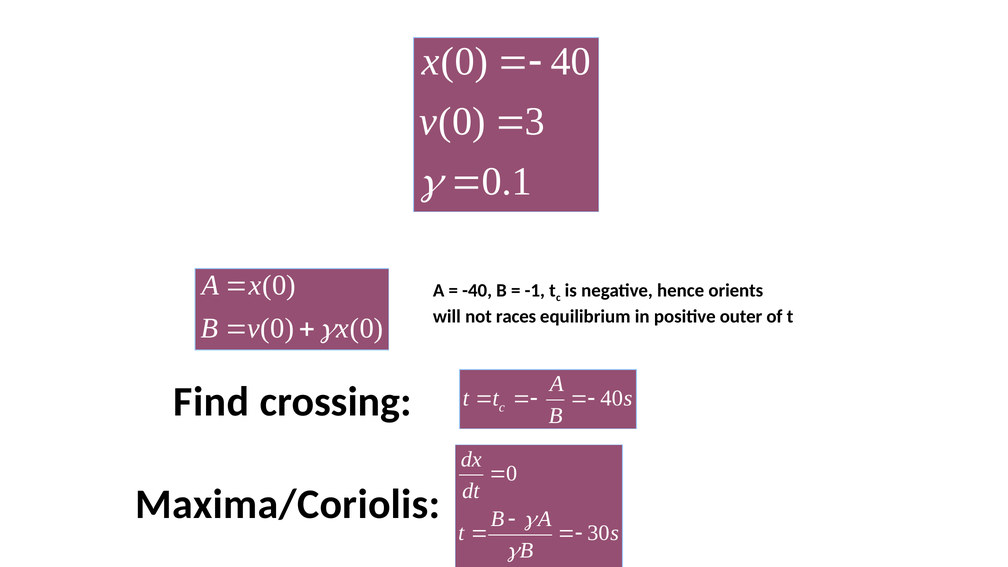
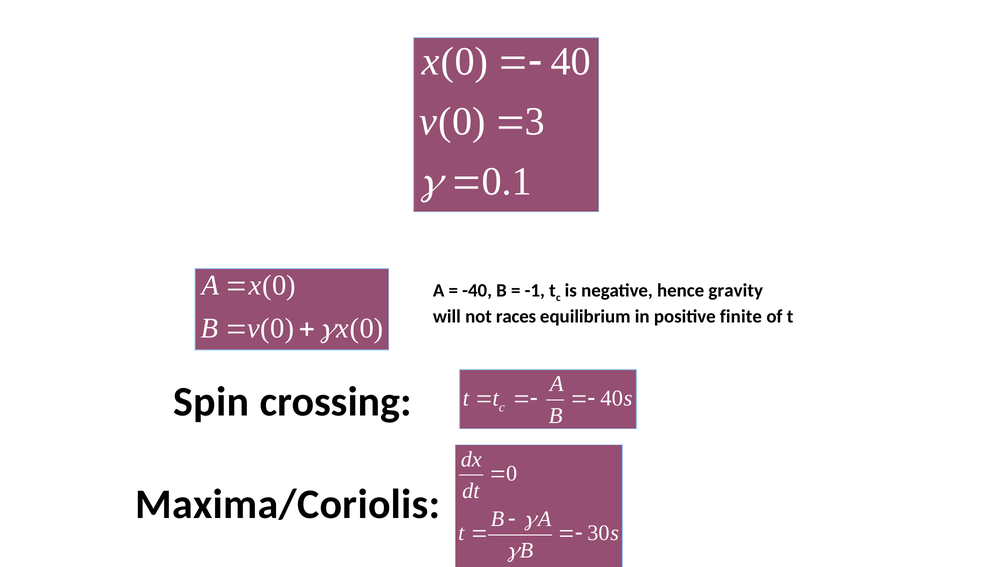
orients: orients -> gravity
outer: outer -> finite
Find: Find -> Spin
